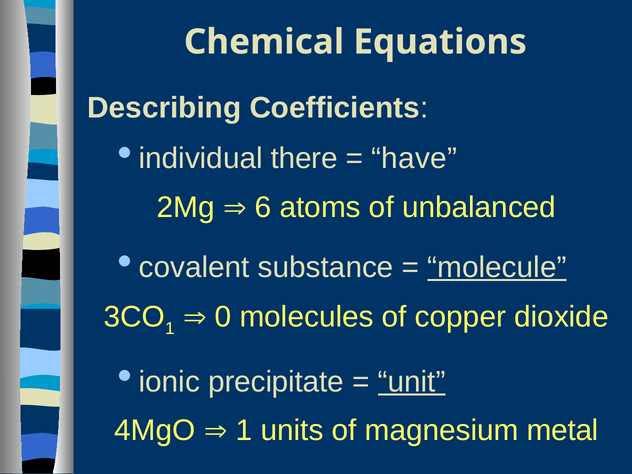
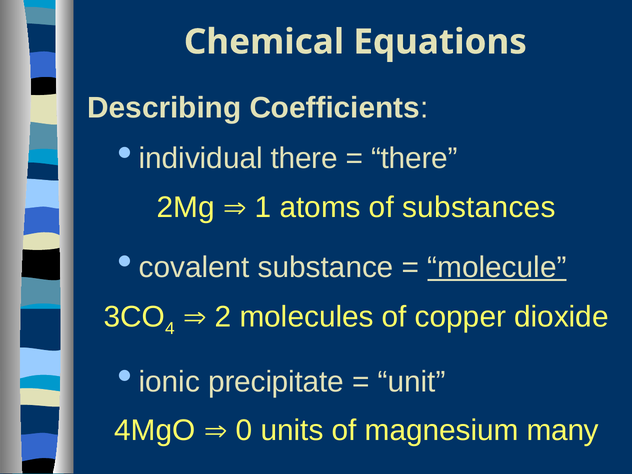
have at (414, 159): have -> there
6: 6 -> 1
unbalanced: unbalanced -> substances
1 at (170, 329): 1 -> 4
0: 0 -> 2
unit underline: present -> none
1 at (244, 431): 1 -> 0
metal: metal -> many
